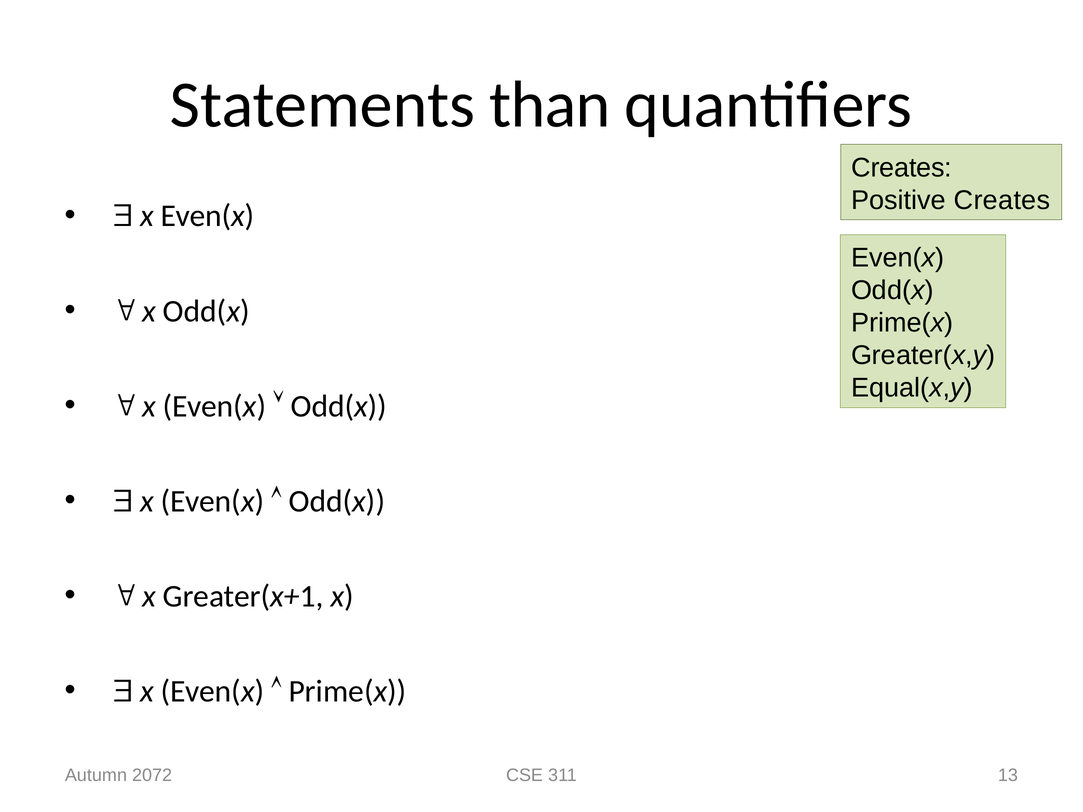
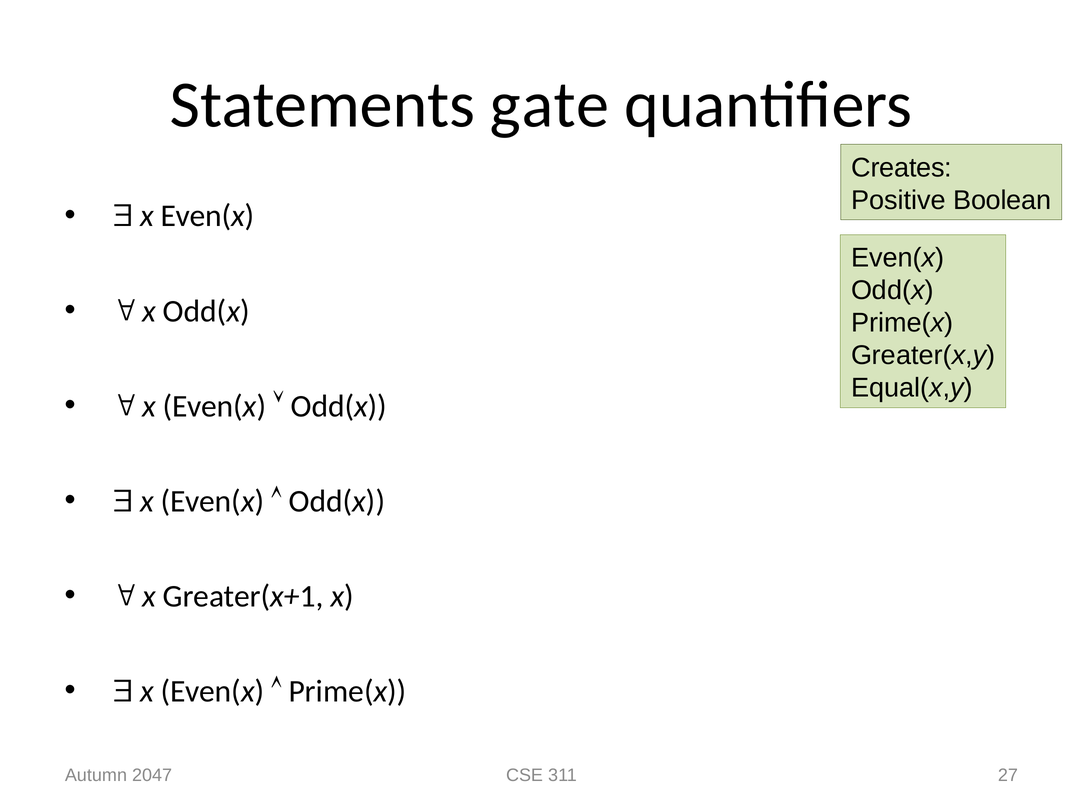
than: than -> gate
Positive Creates: Creates -> Boolean
2072: 2072 -> 2047
13: 13 -> 27
